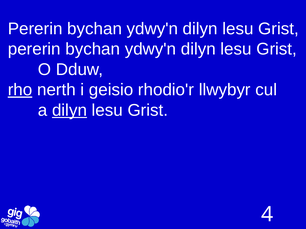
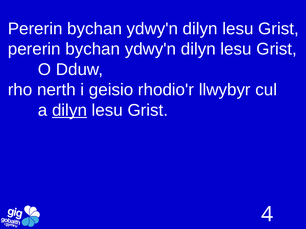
rho underline: present -> none
